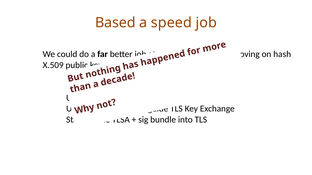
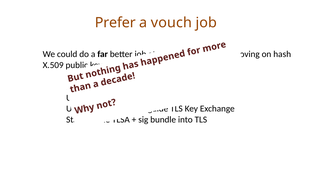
Based: Based -> Prefer
speed: speed -> vouch
